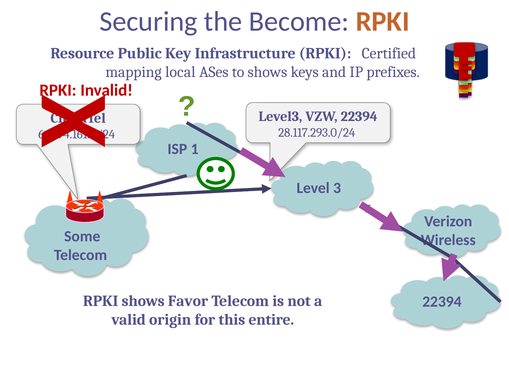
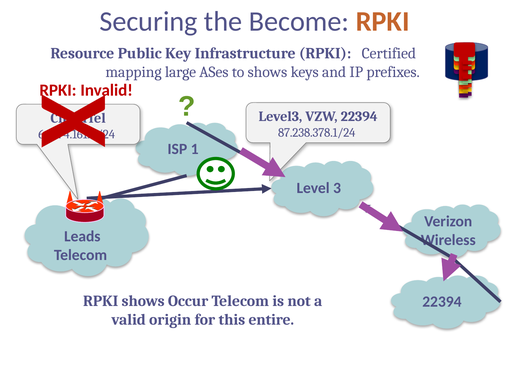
local: local -> large
28.117.293.0/24: 28.117.293.0/24 -> 87.238.378.1/24
Some: Some -> Leads
Favor: Favor -> Occur
